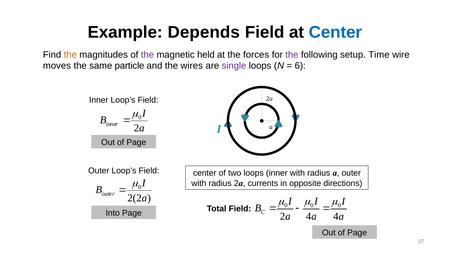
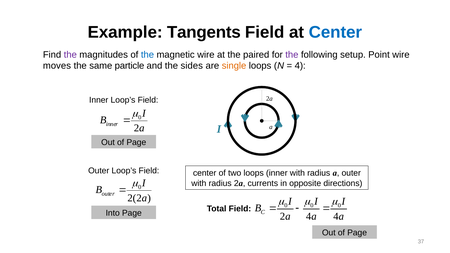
Depends: Depends -> Tangents
the at (70, 55) colour: orange -> purple
the at (147, 55) colour: purple -> blue
magnetic held: held -> wire
forces: forces -> paired
Time: Time -> Point
wires: wires -> sides
single colour: purple -> orange
6 at (300, 66): 6 -> 4
